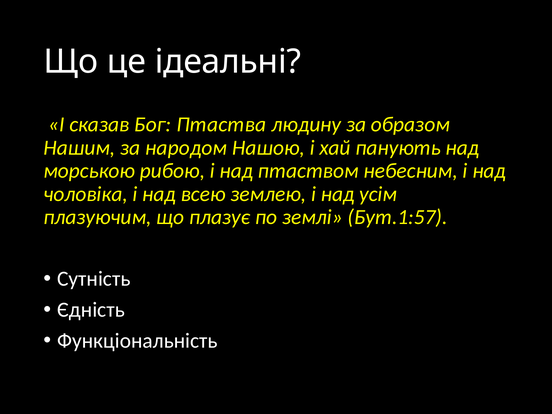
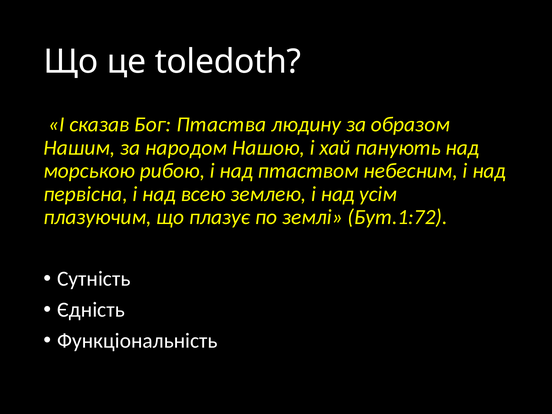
ідеальні: ідеальні -> toledoth
чоловіка: чоловіка -> первісна
Бут.1:57: Бут.1:57 -> Бут.1:72
